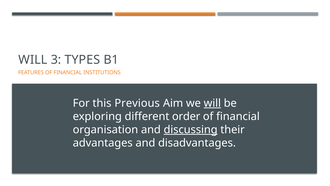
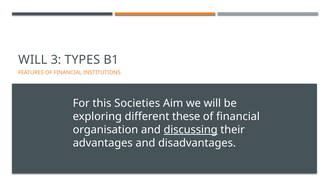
Previous: Previous -> Societies
will at (212, 103) underline: present -> none
order: order -> these
